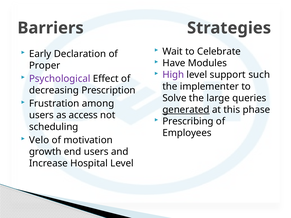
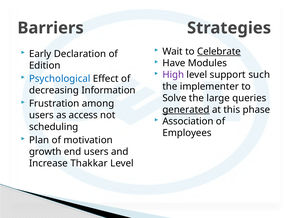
Celebrate underline: none -> present
Proper: Proper -> Edition
Psychological colour: purple -> blue
Prescription: Prescription -> Information
Prescribing: Prescribing -> Association
Velo: Velo -> Plan
Hospital: Hospital -> Thakkar
